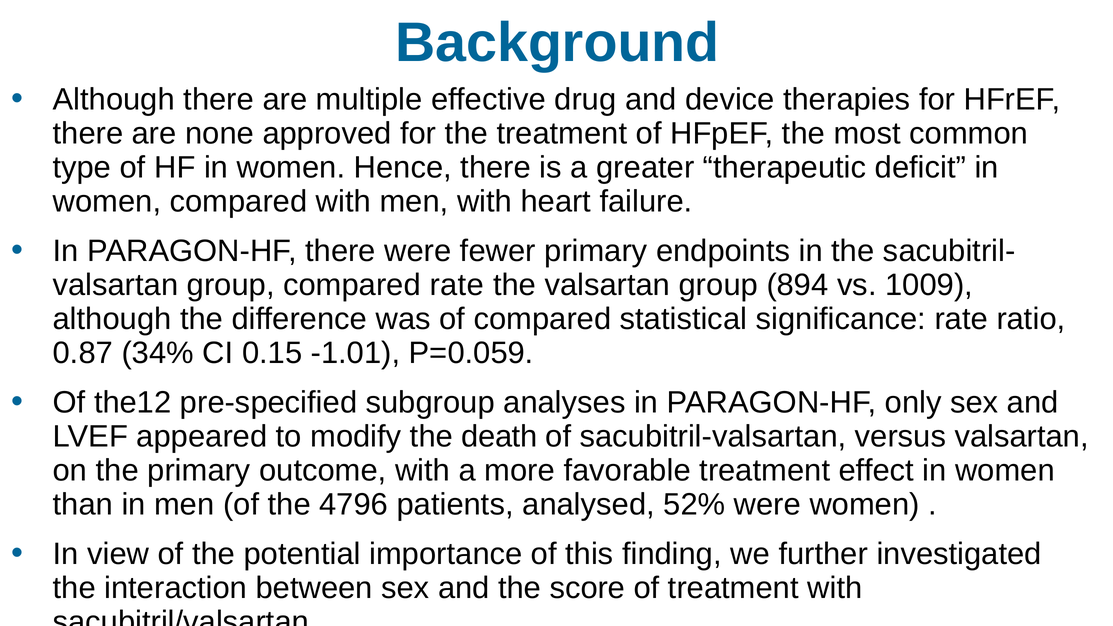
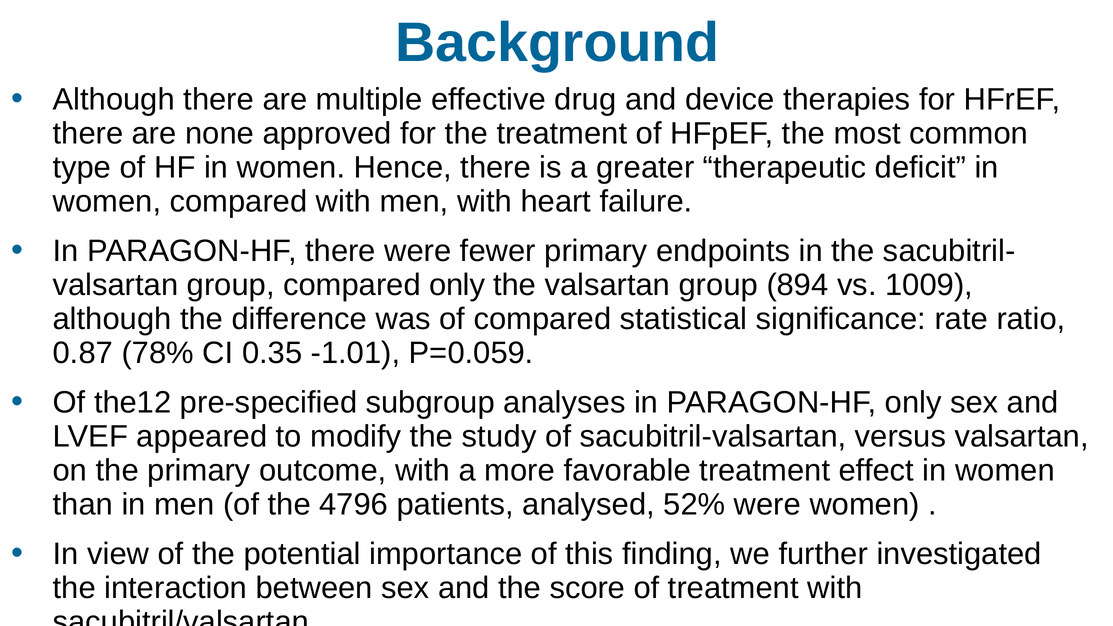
compared rate: rate -> only
34%: 34% -> 78%
0.15: 0.15 -> 0.35
death: death -> study
